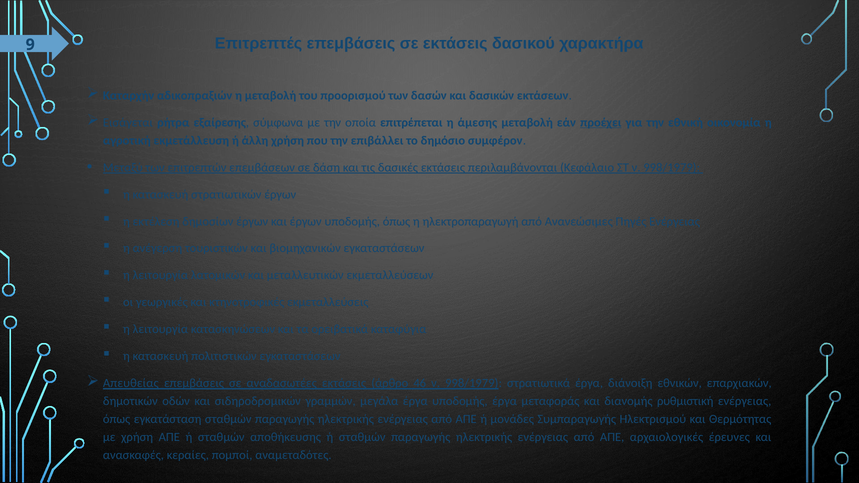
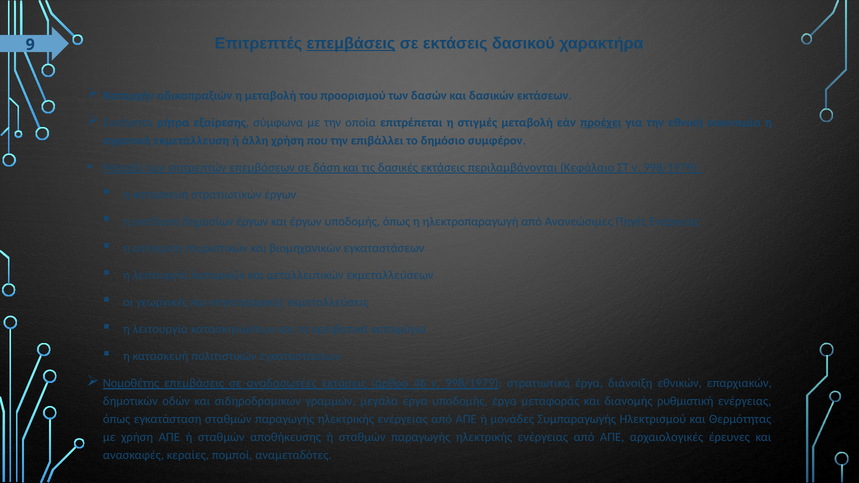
επεμβάσεις at (351, 43) underline: none -> present
άμεσης: άμεσης -> στιγμές
Απευθείας: Απευθείας -> Νομοθέτης
